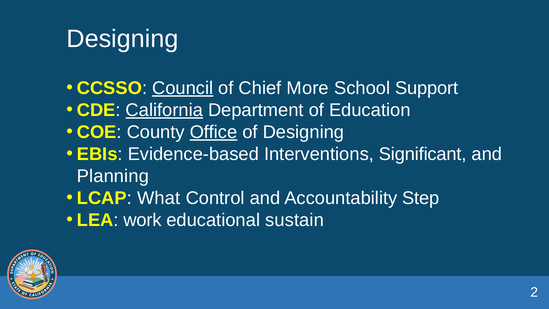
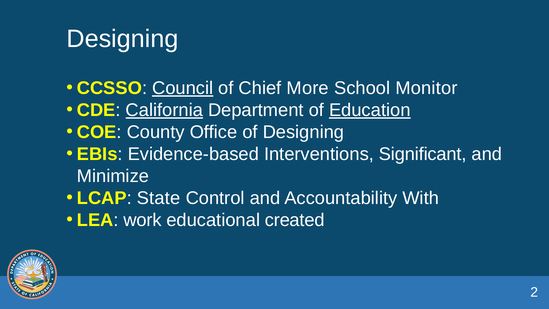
Support: Support -> Monitor
Education underline: none -> present
Office underline: present -> none
Planning: Planning -> Minimize
What: What -> State
Step: Step -> With
sustain: sustain -> created
